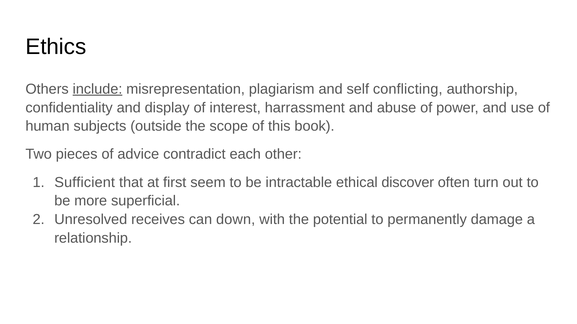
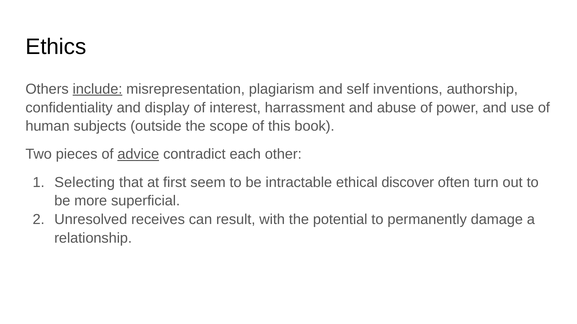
conflicting: conflicting -> inventions
advice underline: none -> present
Sufficient: Sufficient -> Selecting
down: down -> result
